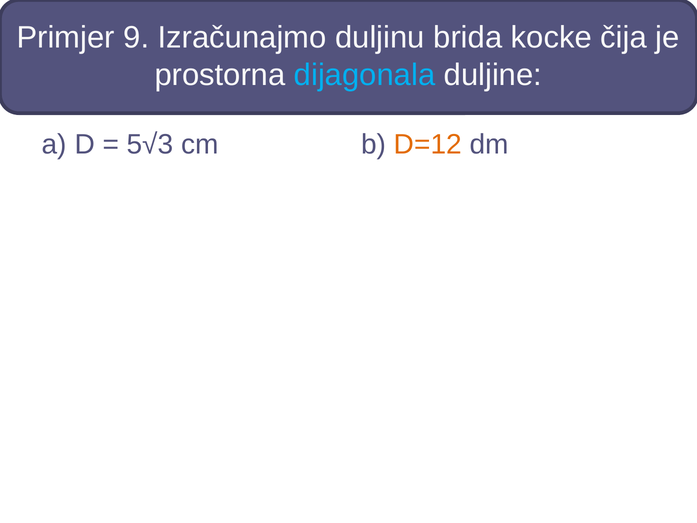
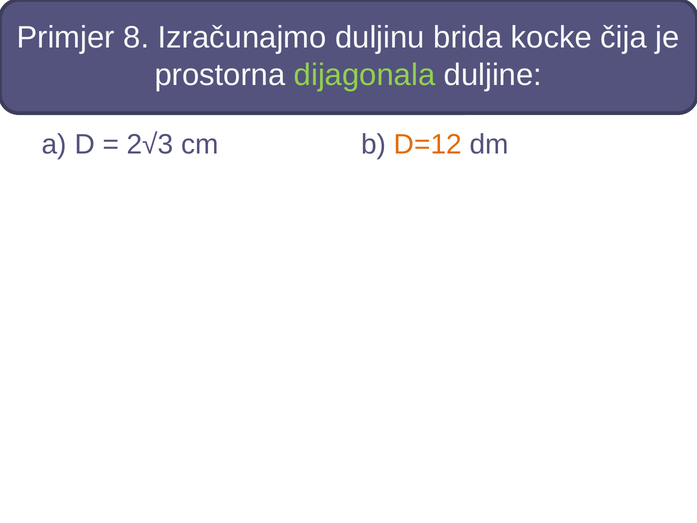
9: 9 -> 8
dijagonala colour: light blue -> light green
5√3: 5√3 -> 2√3
